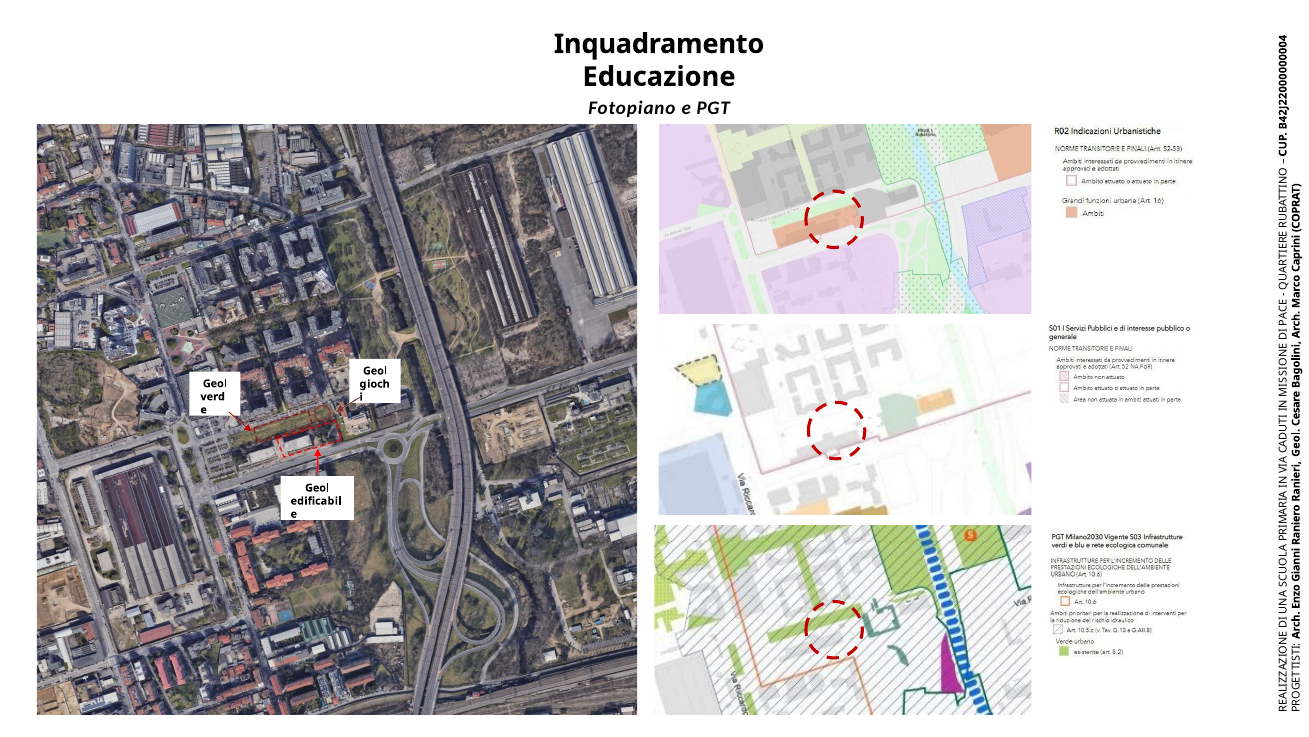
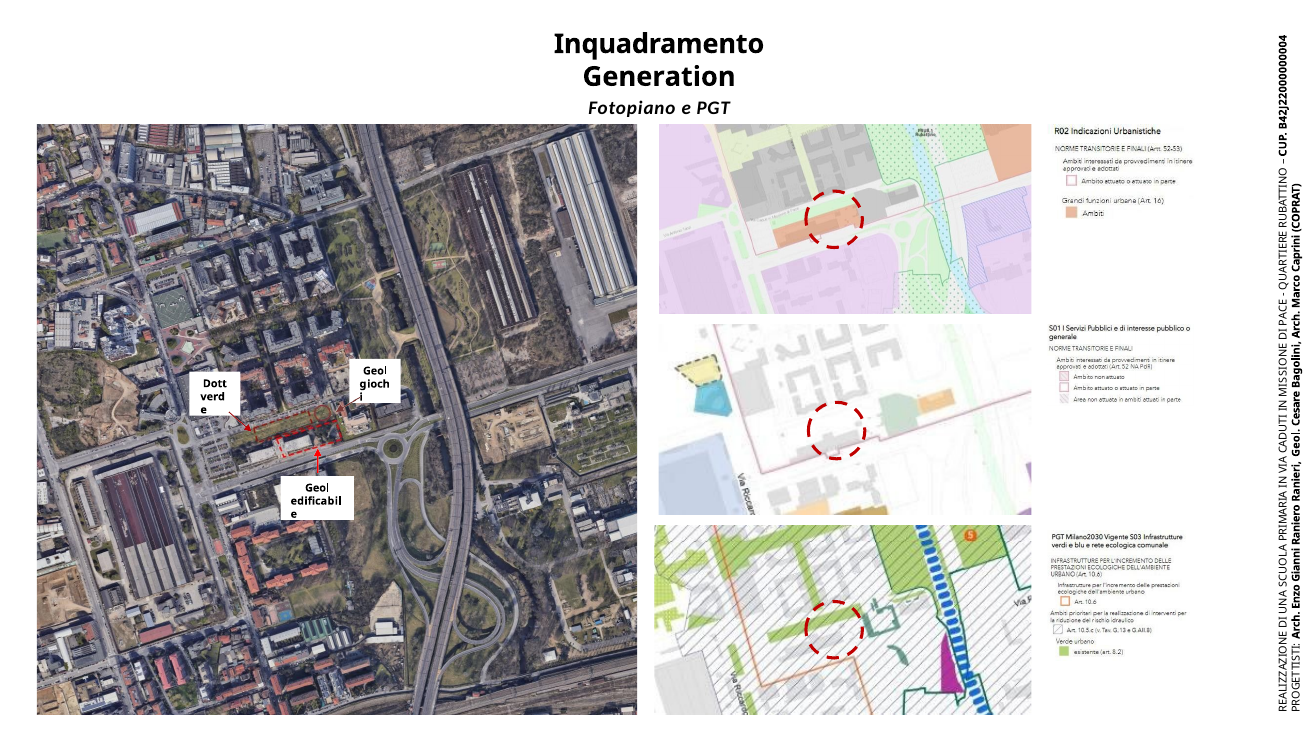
Educazione: Educazione -> Generation
Geol at (215, 383): Geol -> Dott
